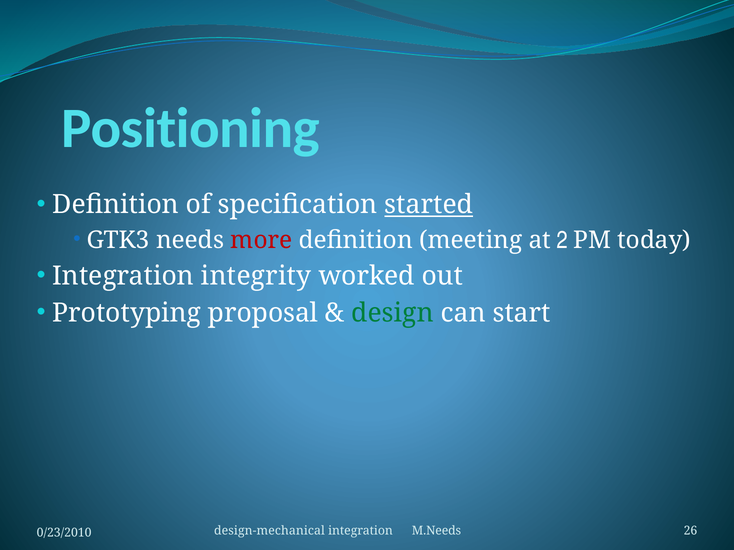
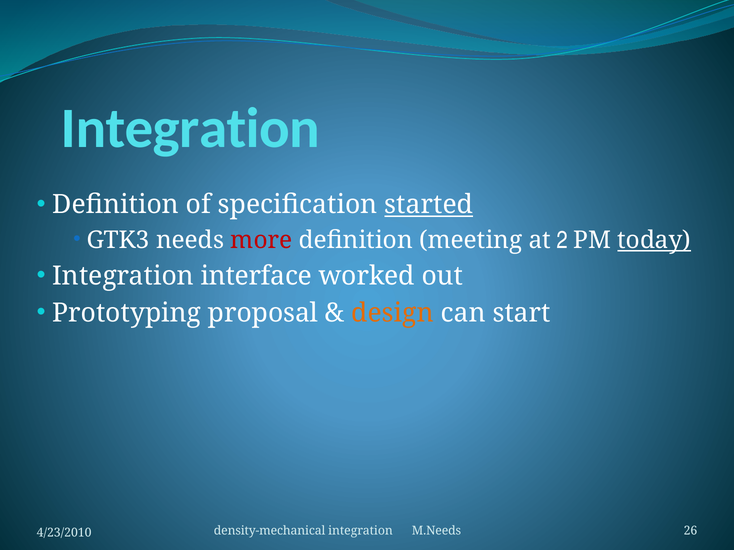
Positioning at (190, 129): Positioning -> Integration
today underline: none -> present
integrity: integrity -> interface
design colour: green -> orange
design-mechanical: design-mechanical -> density-mechanical
0/23/2010: 0/23/2010 -> 4/23/2010
